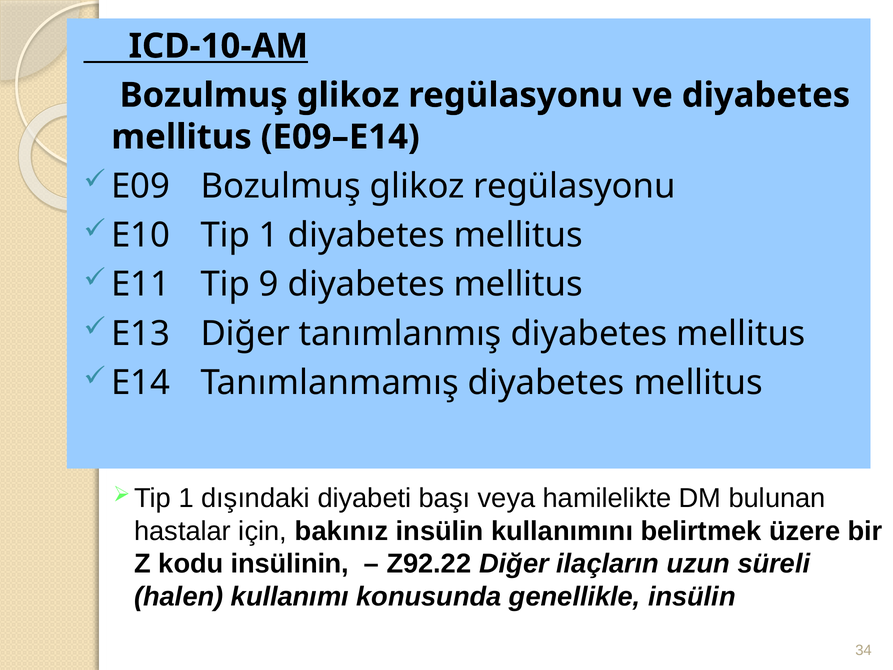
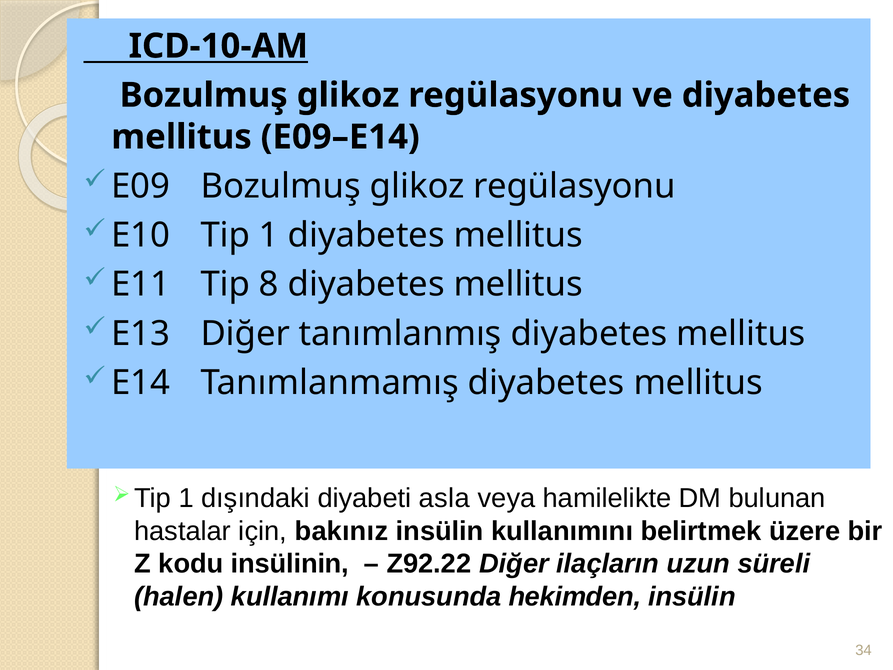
9: 9 -> 8
başı: başı -> asla
genellikle: genellikle -> hekimden
